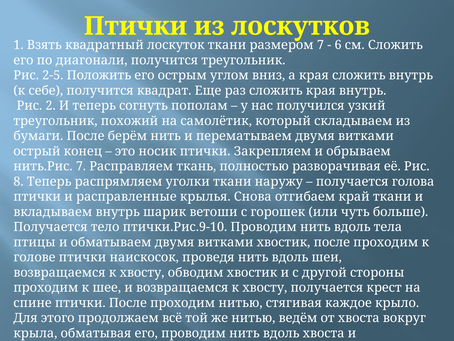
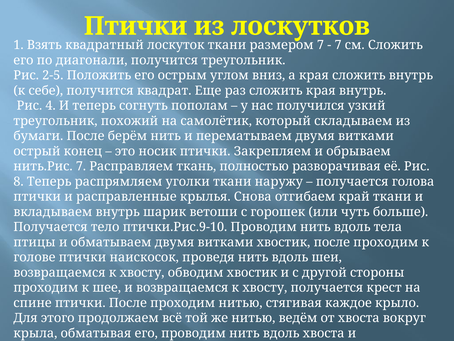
6 at (338, 45): 6 -> 7
2: 2 -> 4
